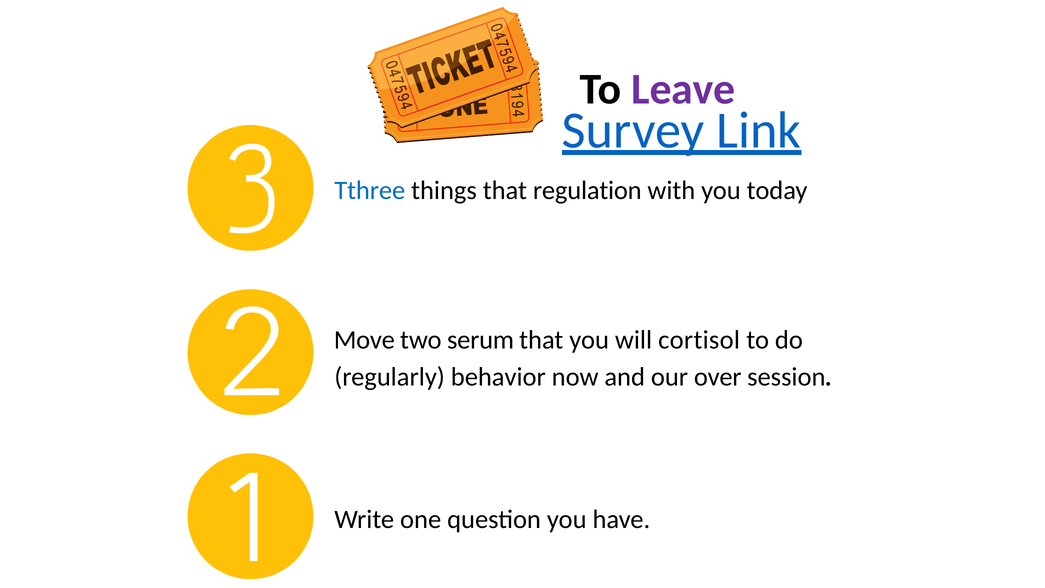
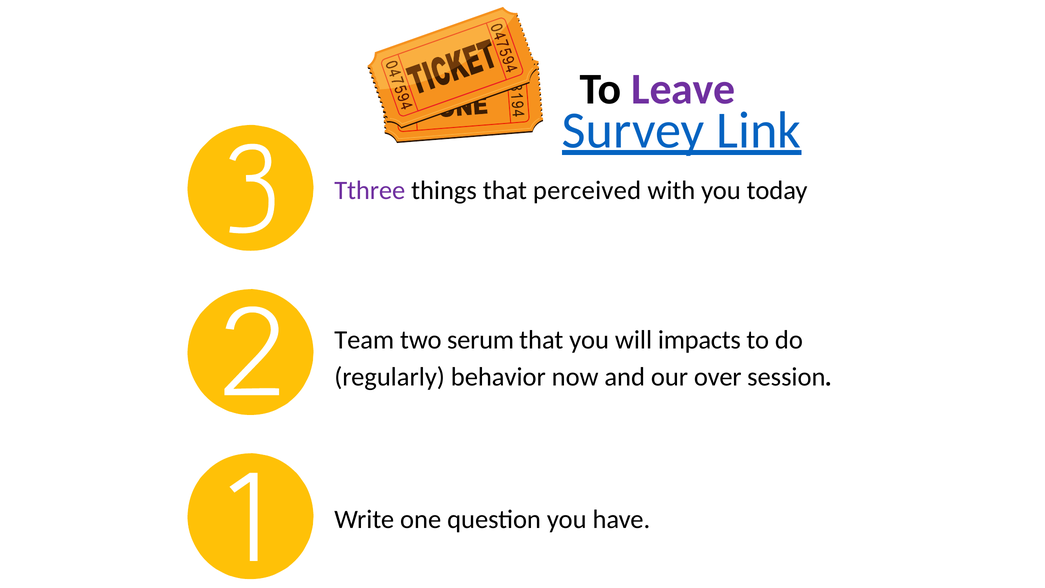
Tthree colour: blue -> purple
regulation: regulation -> perceived
Move: Move -> Team
cortisol: cortisol -> impacts
